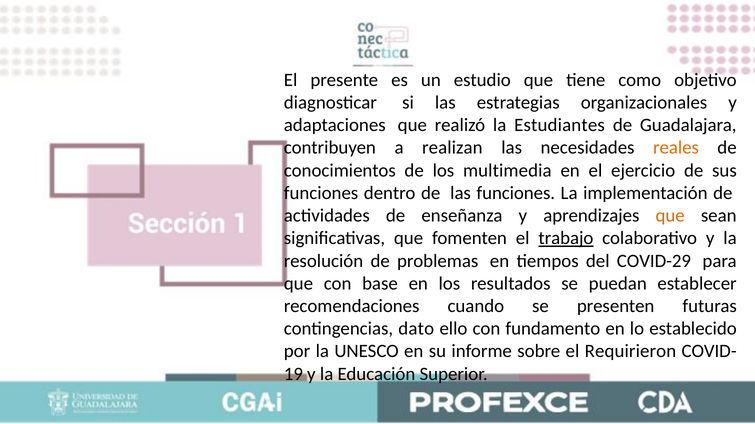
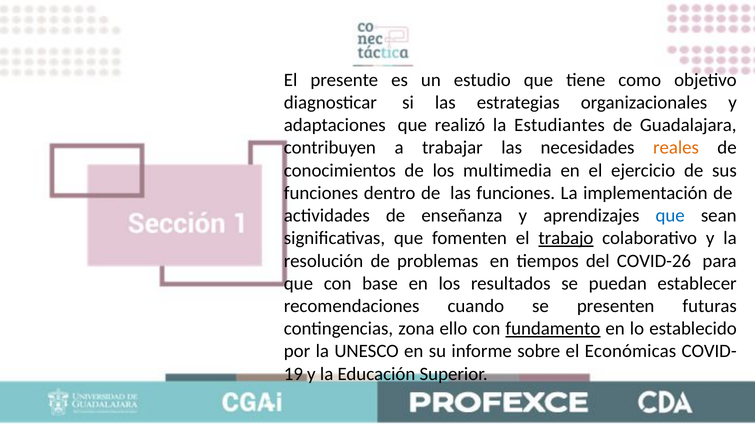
realizan: realizan -> trabajar
que at (670, 216) colour: orange -> blue
COVID-29: COVID-29 -> COVID-26
dato: dato -> zona
fundamento underline: none -> present
Requirieron: Requirieron -> Económicas
